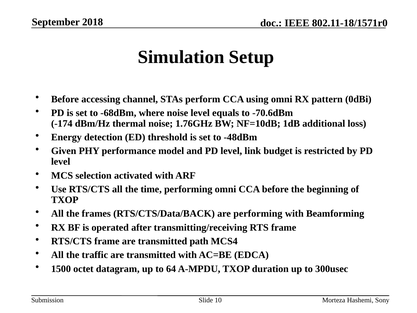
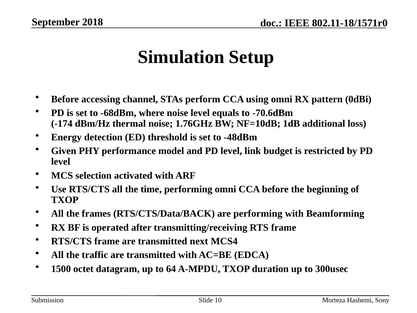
path: path -> next
